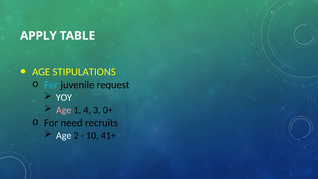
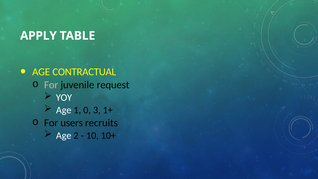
STIPULATIONS: STIPULATIONS -> CONTRACTUAL
For at (51, 85) colour: light blue -> pink
Age at (64, 110) colour: pink -> white
4: 4 -> 0
0+: 0+ -> 1+
need: need -> users
41+: 41+ -> 10+
